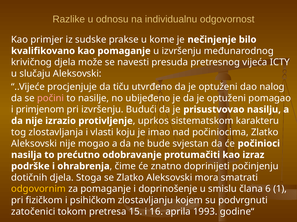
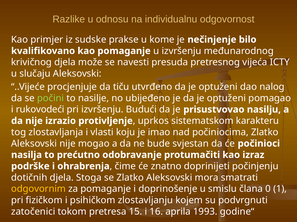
počini colour: pink -> light green
primjenom: primjenom -> rukovodeći
6: 6 -> 0
